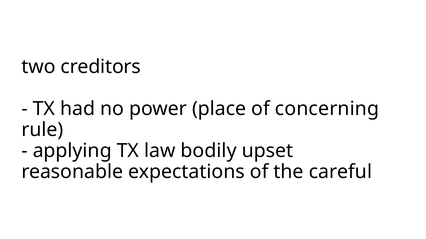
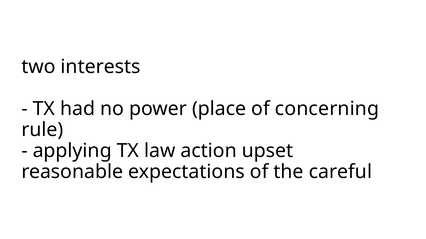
creditors: creditors -> interests
bodily: bodily -> action
